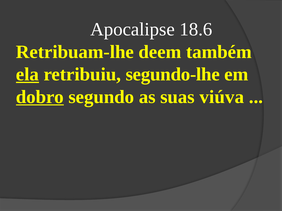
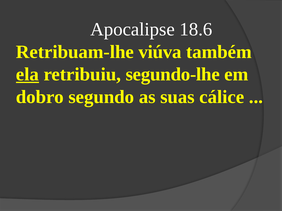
deem: deem -> viúva
dobro underline: present -> none
viúva: viúva -> cálice
